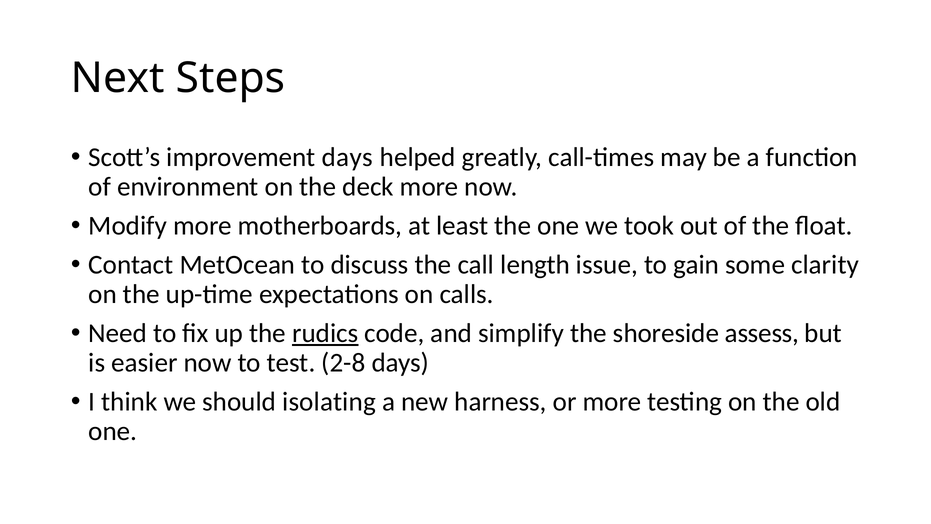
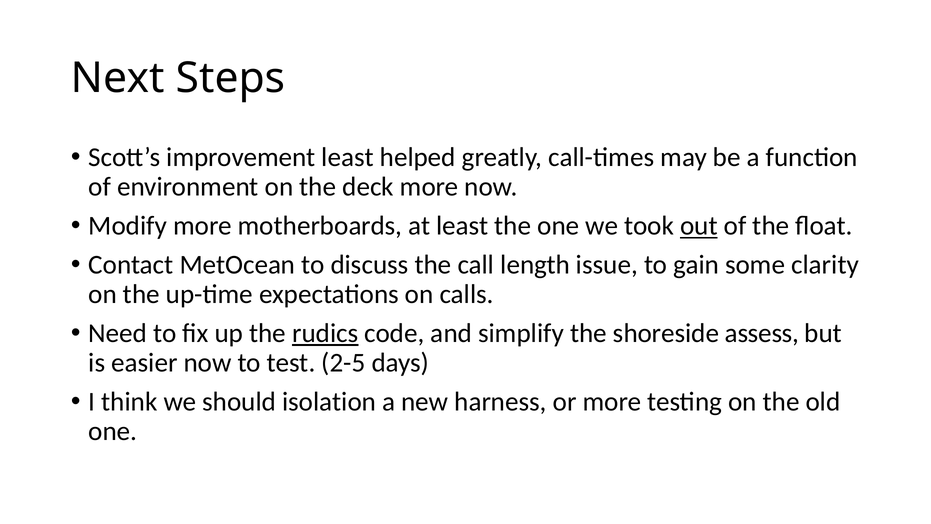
improvement days: days -> least
out underline: none -> present
2-8: 2-8 -> 2-5
isolating: isolating -> isolation
